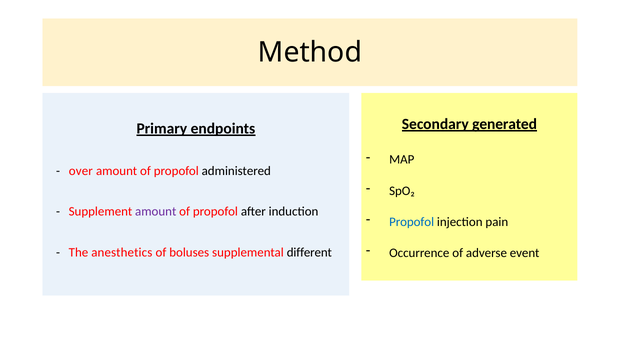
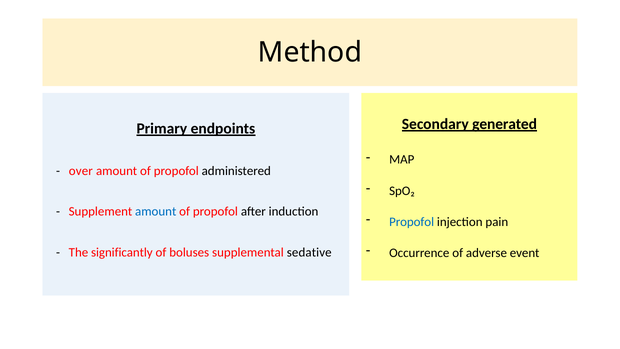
amount at (156, 212) colour: purple -> blue
anesthetics: anesthetics -> significantly
different: different -> sedative
